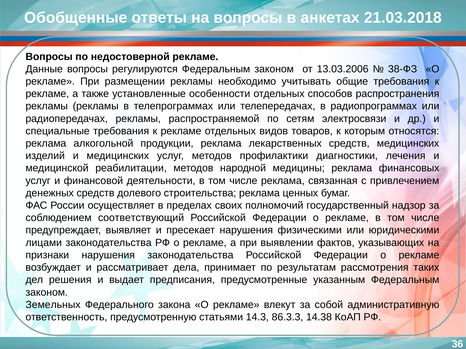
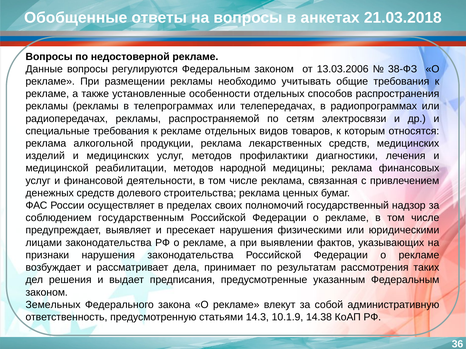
соответствующий: соответствующий -> государственным
86.3.3: 86.3.3 -> 10.1.9
